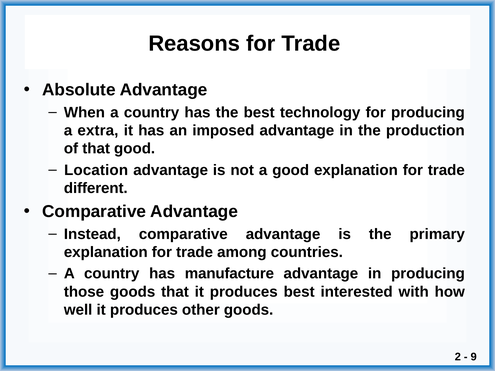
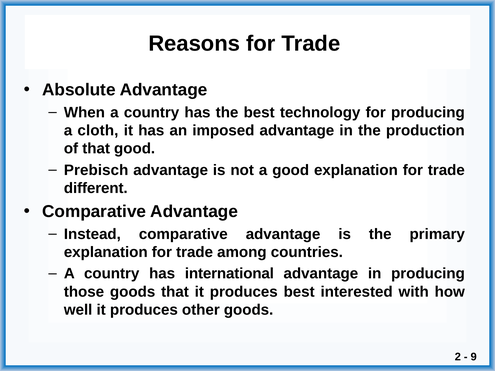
extra: extra -> cloth
Location: Location -> Prebisch
manufacture: manufacture -> international
